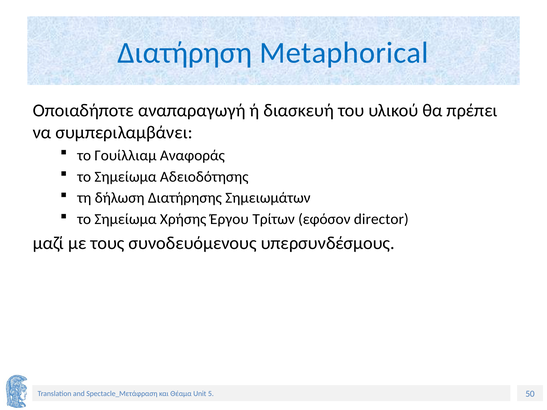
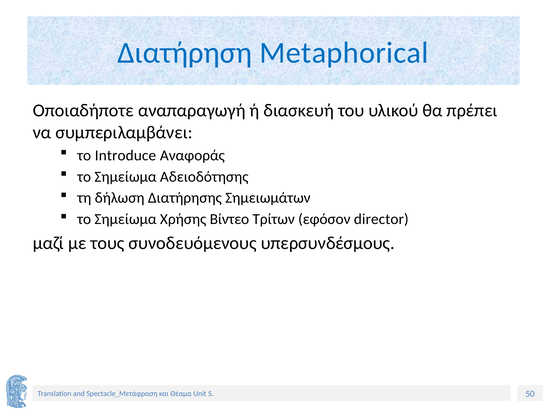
Γουίλλιαμ: Γουίλλιαμ -> Introduce
Έργου: Έργου -> Βίντεο
